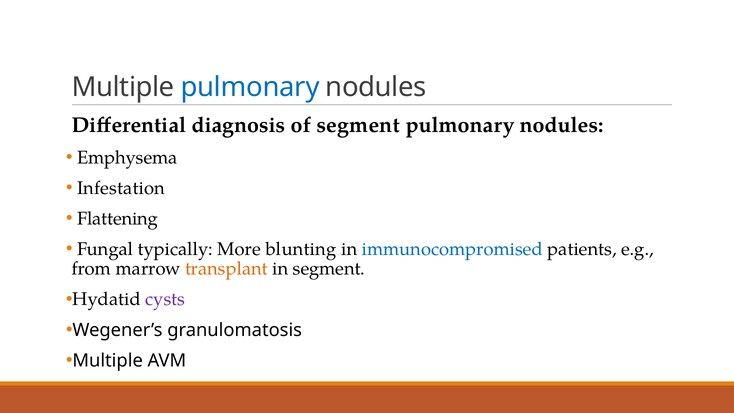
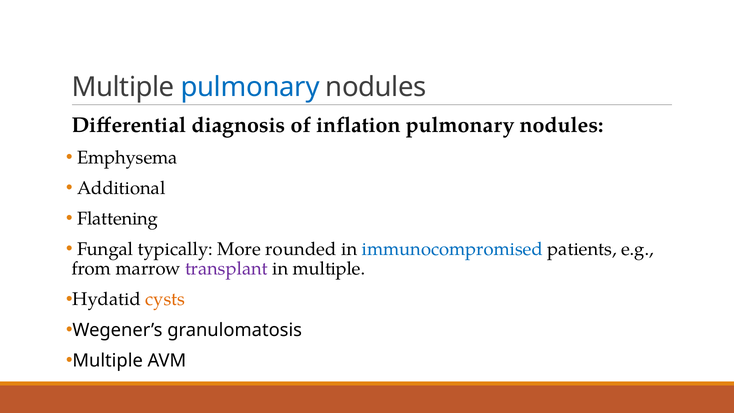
of segment: segment -> inflation
Infestation: Infestation -> Additional
blunting: blunting -> rounded
transplant colour: orange -> purple
in segment: segment -> multiple
cysts colour: purple -> orange
